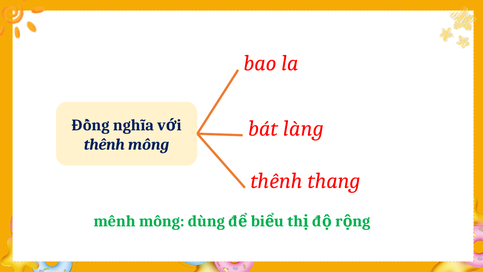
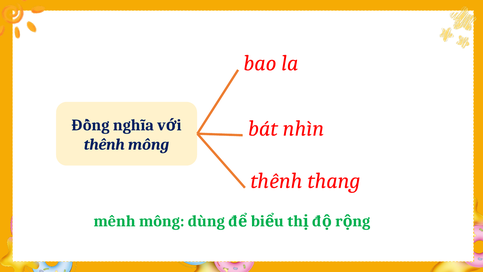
làng: làng -> nhìn
